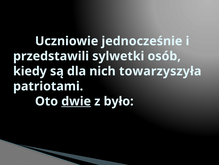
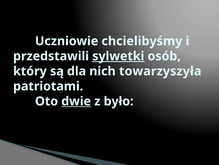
jednocześnie: jednocześnie -> chcielibyśmy
sylwetki underline: none -> present
kiedy: kiedy -> który
